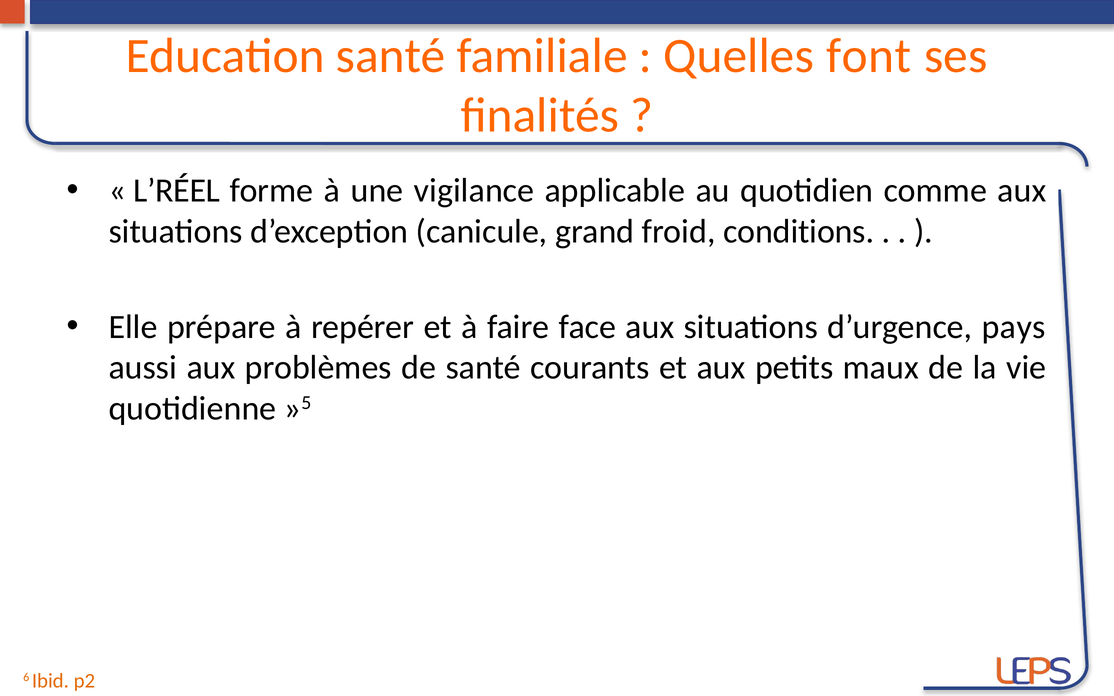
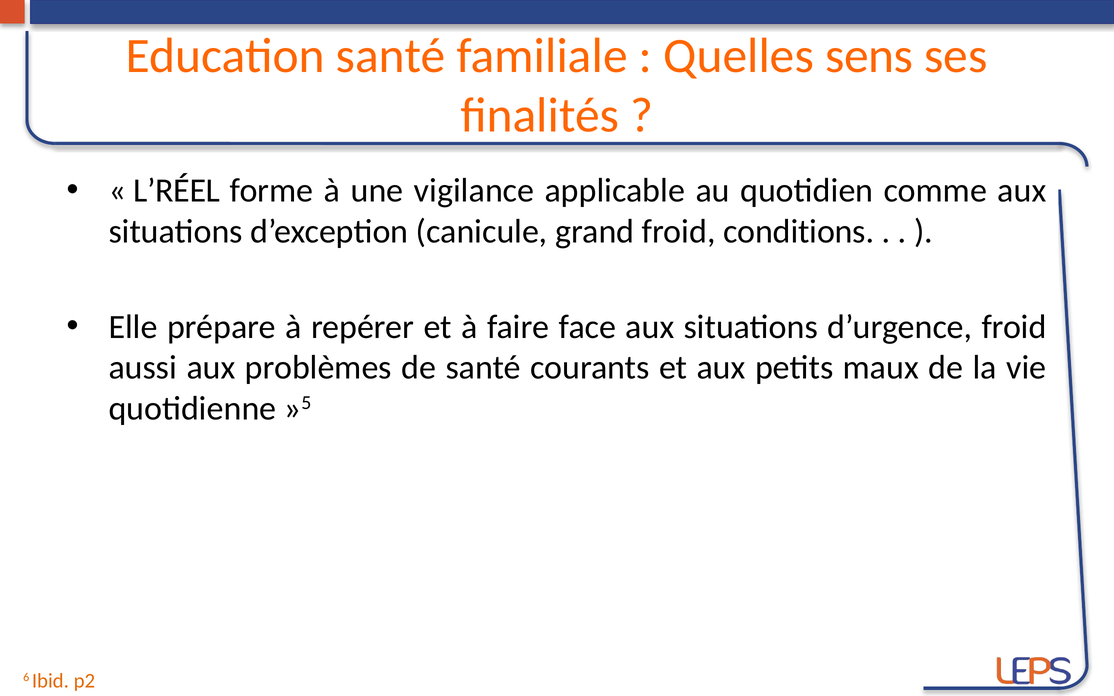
font: font -> sens
d’urgence pays: pays -> froid
